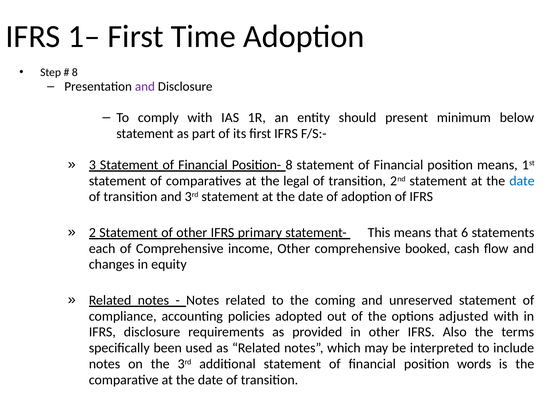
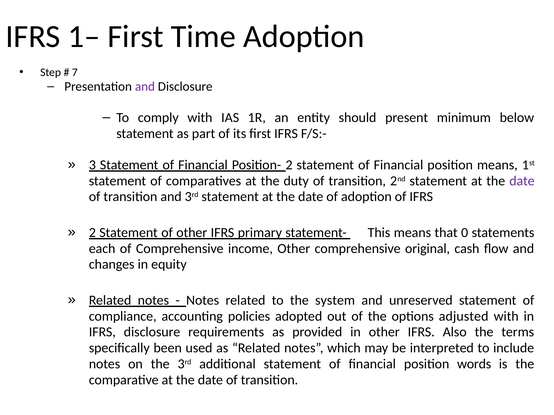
8 at (75, 72): 8 -> 7
Position- 8: 8 -> 2
legal: legal -> duty
date at (522, 181) colour: blue -> purple
6: 6 -> 0
booked: booked -> original
coming: coming -> system
